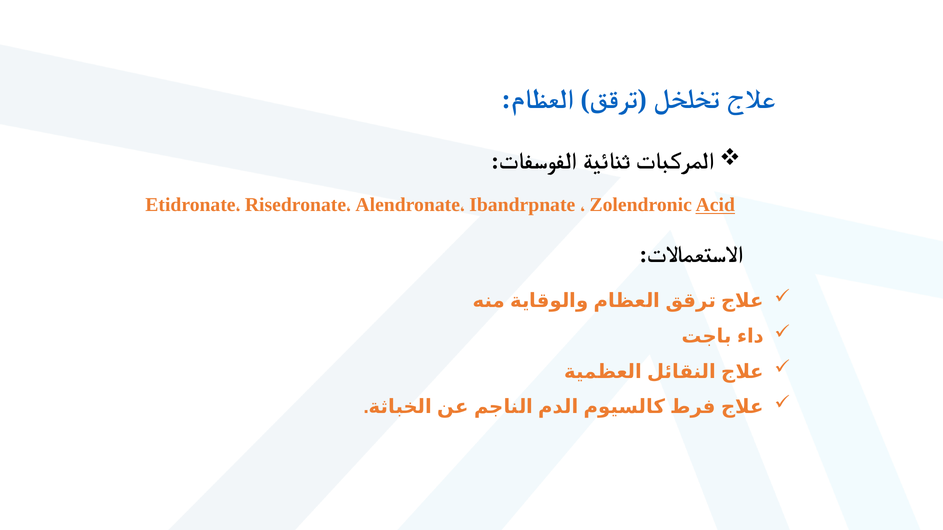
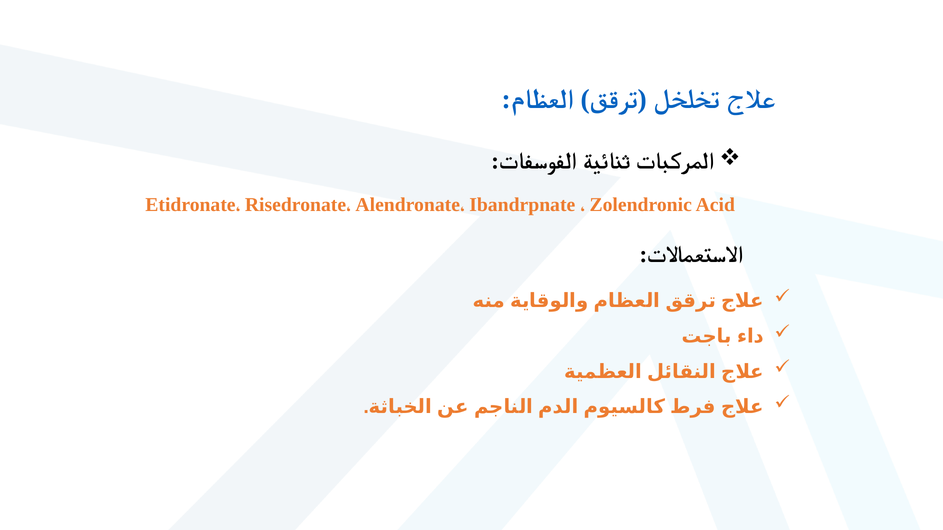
Acid underline: present -> none
